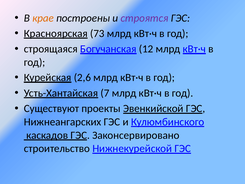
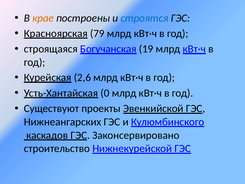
строятся colour: purple -> blue
73: 73 -> 79
12: 12 -> 19
7: 7 -> 0
